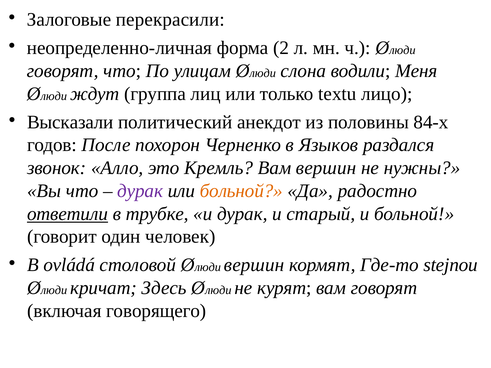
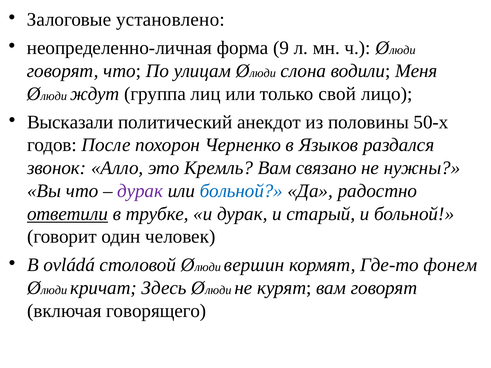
перекрасили: перекрасили -> установлено
2: 2 -> 9
textu: textu -> свой
84-х: 84-х -> 50-х
Вам вершин: вершин -> связано
больной at (241, 191) colour: orange -> blue
stejnou: stejnou -> фонем
